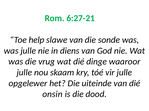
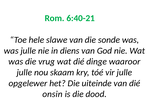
6:27-21: 6:27-21 -> 6:40-21
help: help -> hele
